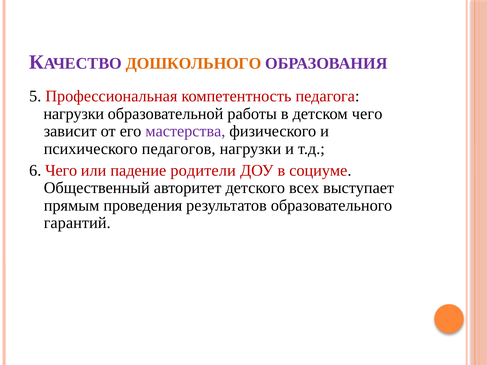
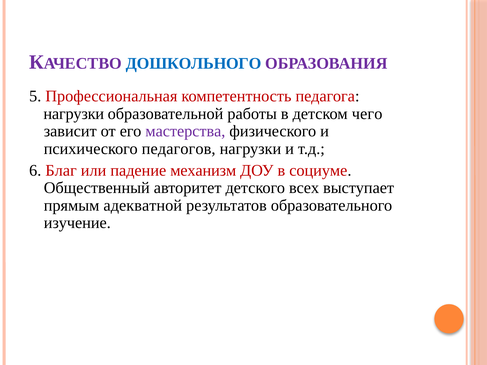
ДОШКОЛЬНОГО colour: orange -> blue
6 Чего: Чего -> Благ
родители: родители -> механизм
проведения: проведения -> адекватной
гарантий: гарантий -> изучение
